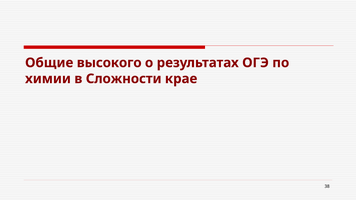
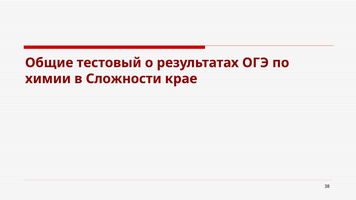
высокого: высокого -> тестовый
